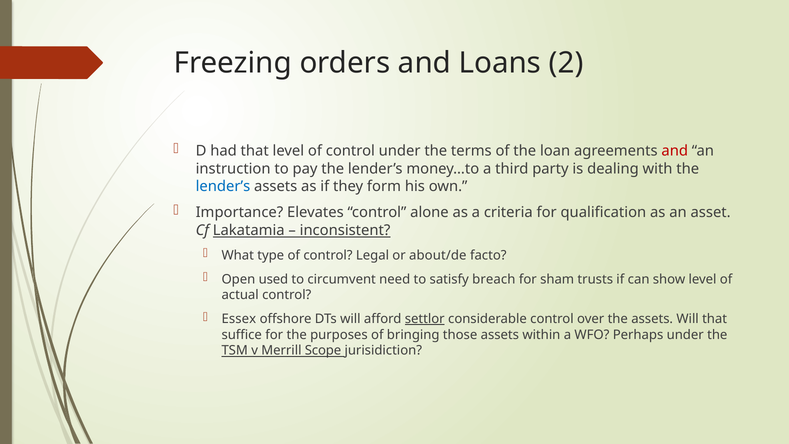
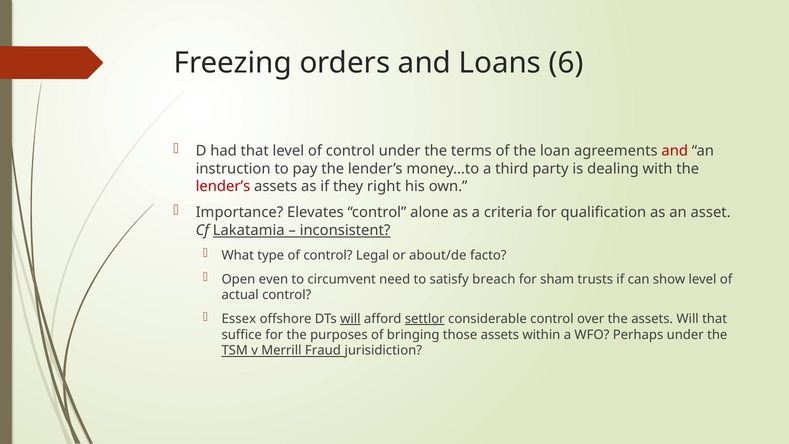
2: 2 -> 6
lender’s at (223, 186) colour: blue -> red
form: form -> right
used: used -> even
will at (350, 319) underline: none -> present
Scope: Scope -> Fraud
